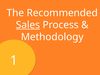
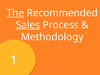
The underline: none -> present
